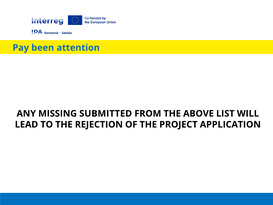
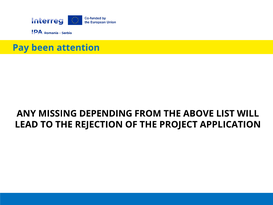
SUBMITTED: SUBMITTED -> DEPENDING
